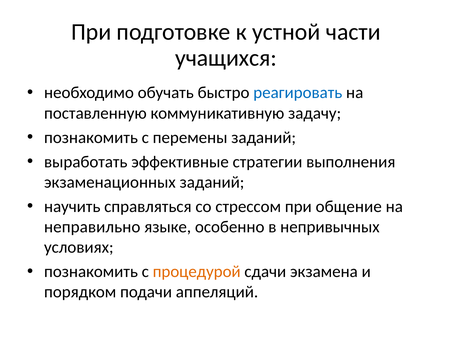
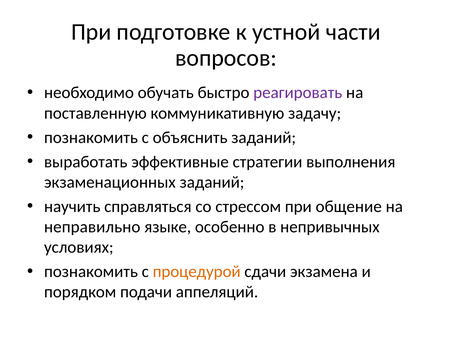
учащихся: учащихся -> вопросов
реагировать colour: blue -> purple
перемены: перемены -> объяснить
